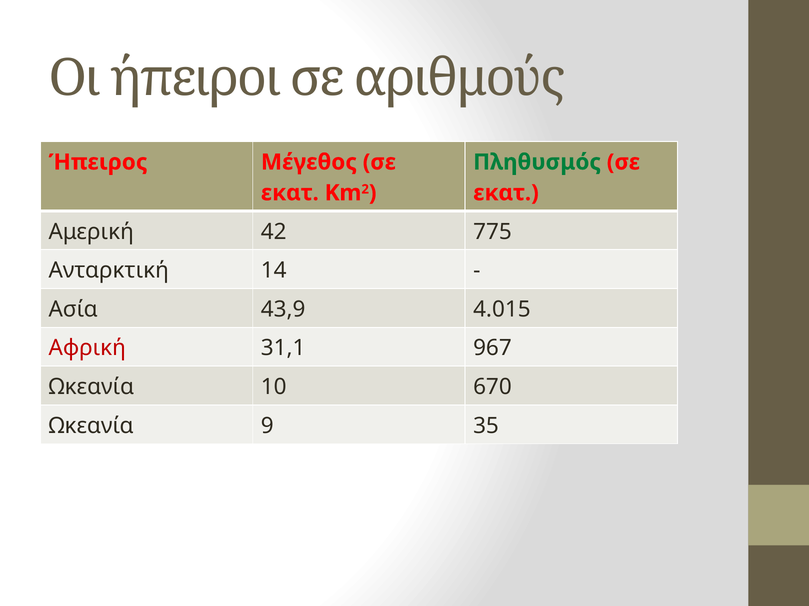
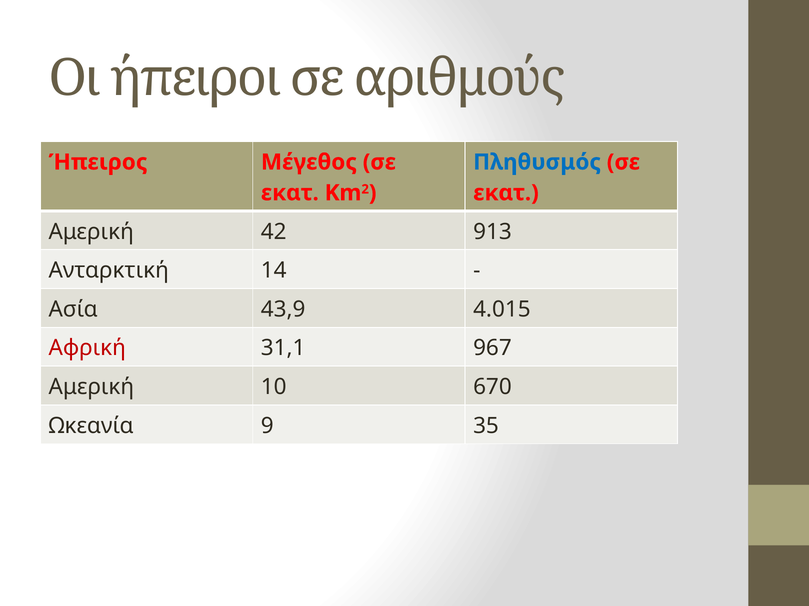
Πληθυσμός colour: green -> blue
775: 775 -> 913
Ωκεανία at (91, 387): Ωκεανία -> Αμερική
